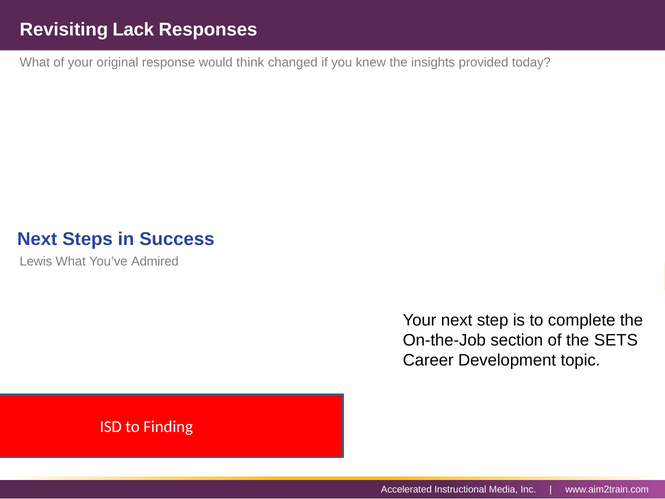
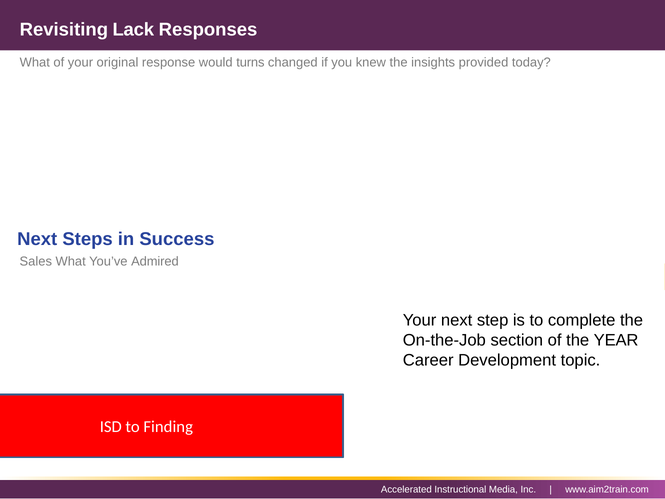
think: think -> turns
Lewis: Lewis -> Sales
SETS: SETS -> YEAR
